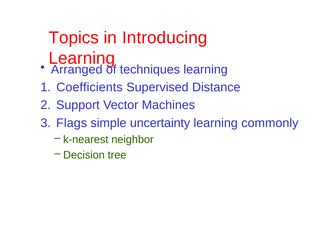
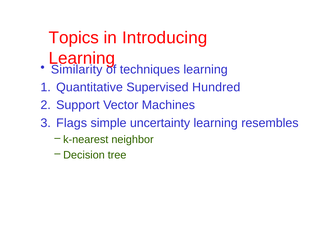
Arranged: Arranged -> Similarity
Coefficients: Coefficients -> Quantitative
Distance: Distance -> Hundred
commonly: commonly -> resembles
